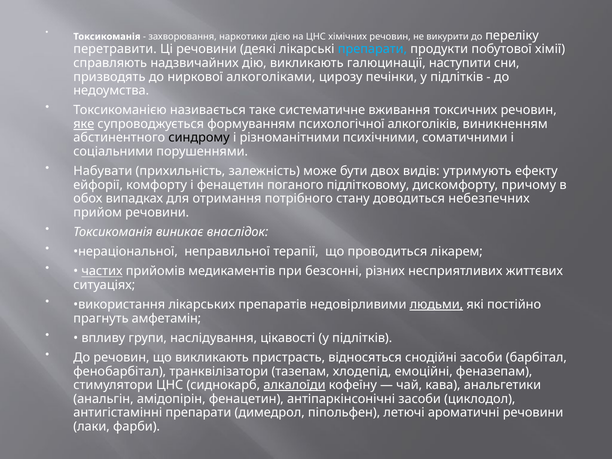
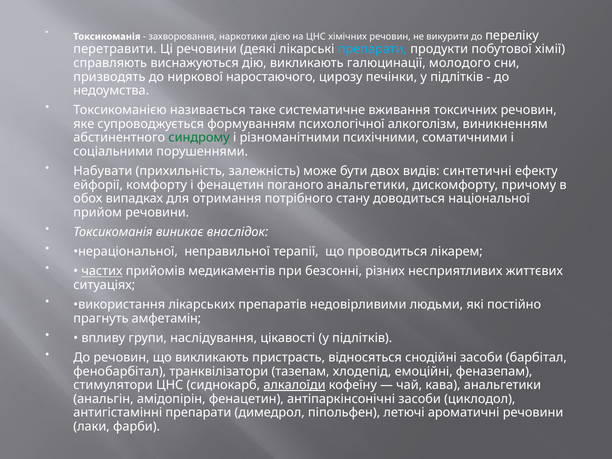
надзвичайних: надзвичайних -> виснажуються
наступити: наступити -> молодого
алкоголіками: алкоголіками -> наростаючого
яке underline: present -> none
алкоголіків: алкоголіків -> алкоголізм
синдрому colour: black -> green
утримують: утримують -> синтетичні
поганого підлітковому: підлітковому -> анальгетики
небезпечних: небезпечних -> національної
людьми underline: present -> none
